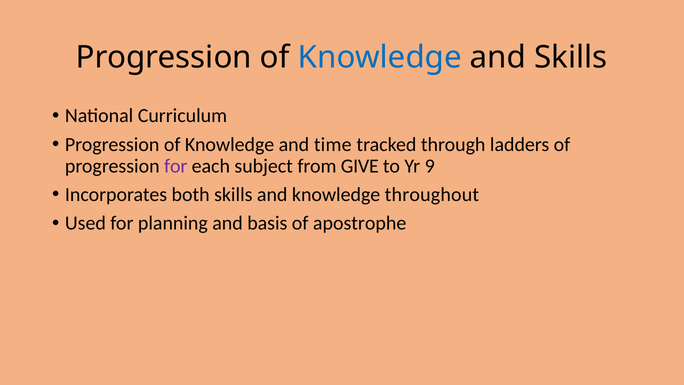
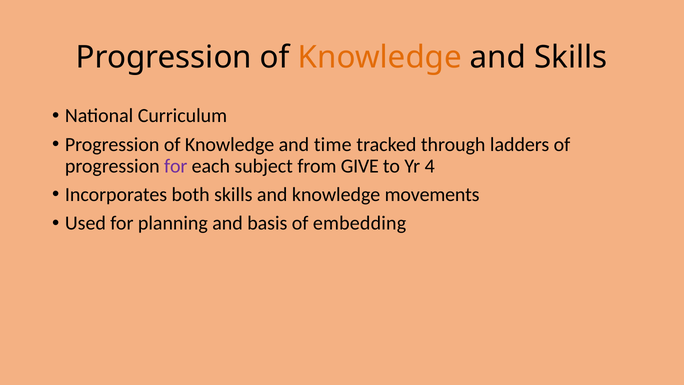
Knowledge at (380, 57) colour: blue -> orange
9: 9 -> 4
throughout: throughout -> movements
apostrophe: apostrophe -> embedding
